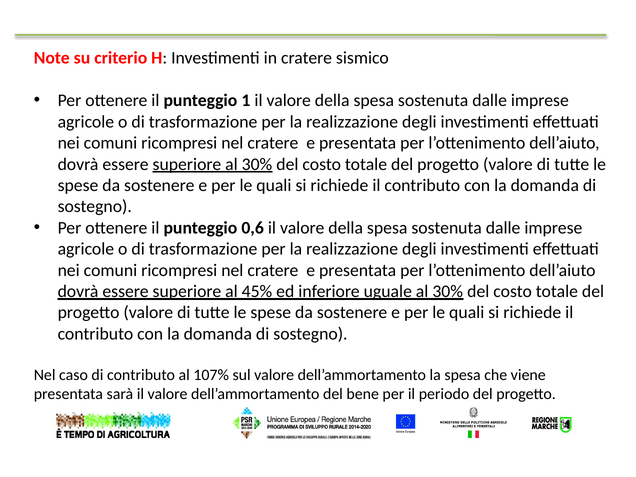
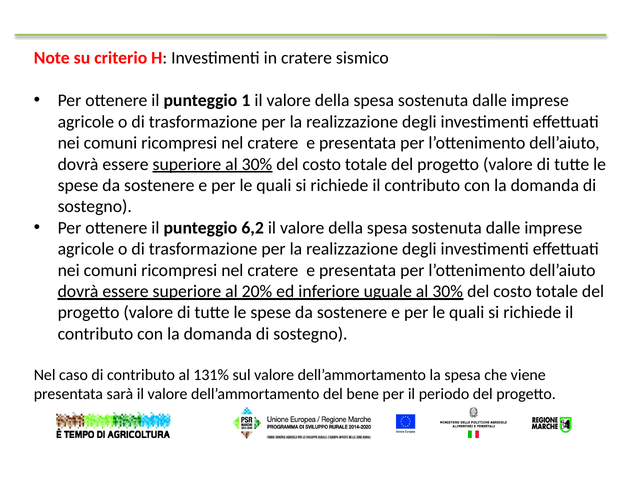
0,6: 0,6 -> 6,2
45%: 45% -> 20%
107%: 107% -> 131%
